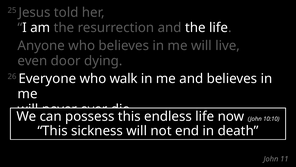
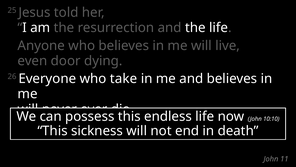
walk: walk -> take
